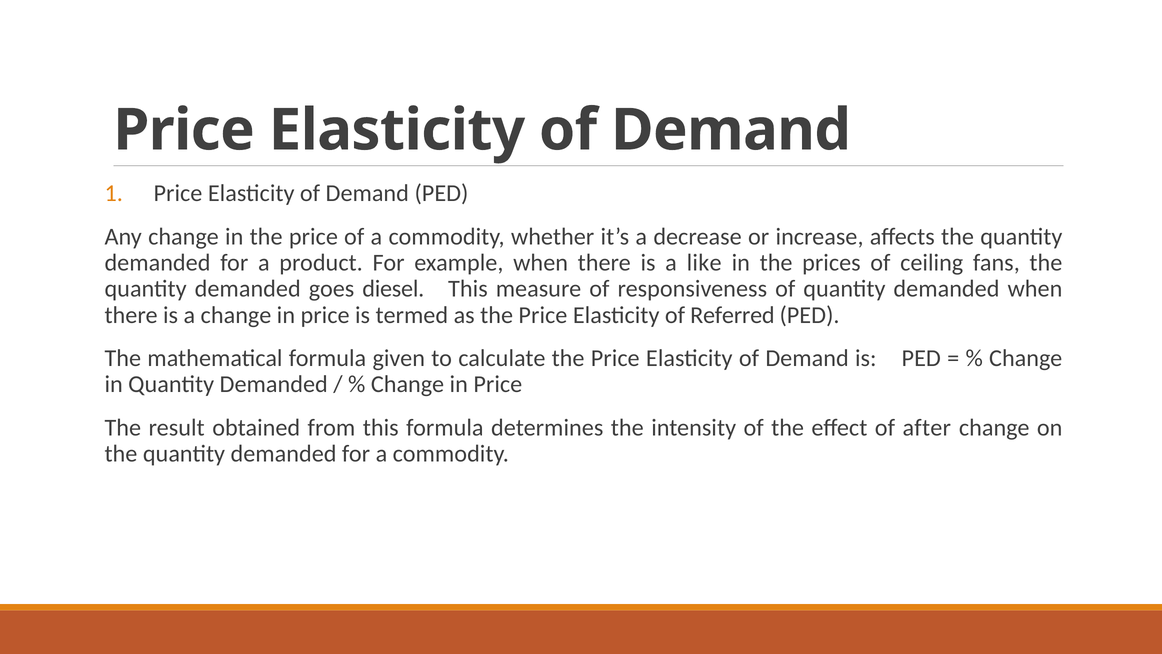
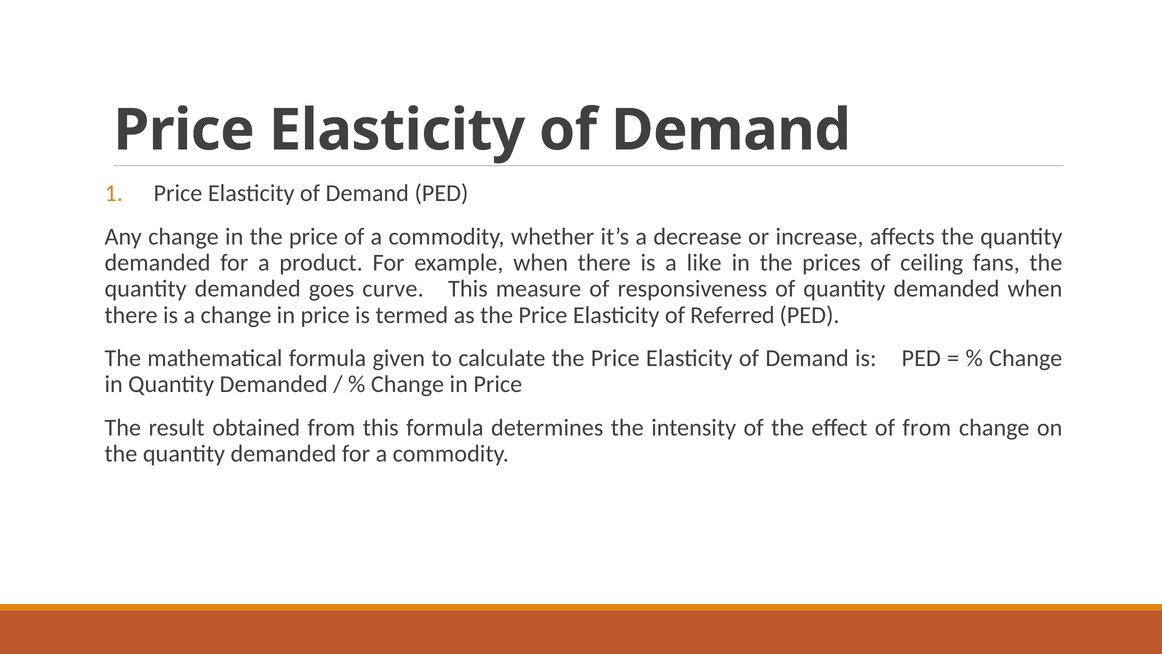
diesel: diesel -> curve
of after: after -> from
